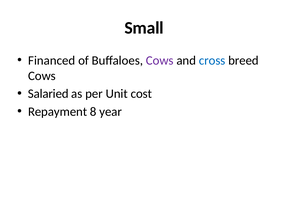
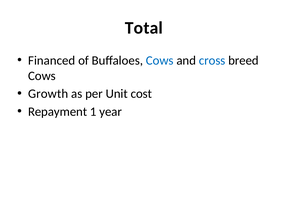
Small: Small -> Total
Cows at (160, 60) colour: purple -> blue
Salaried: Salaried -> Growth
8: 8 -> 1
